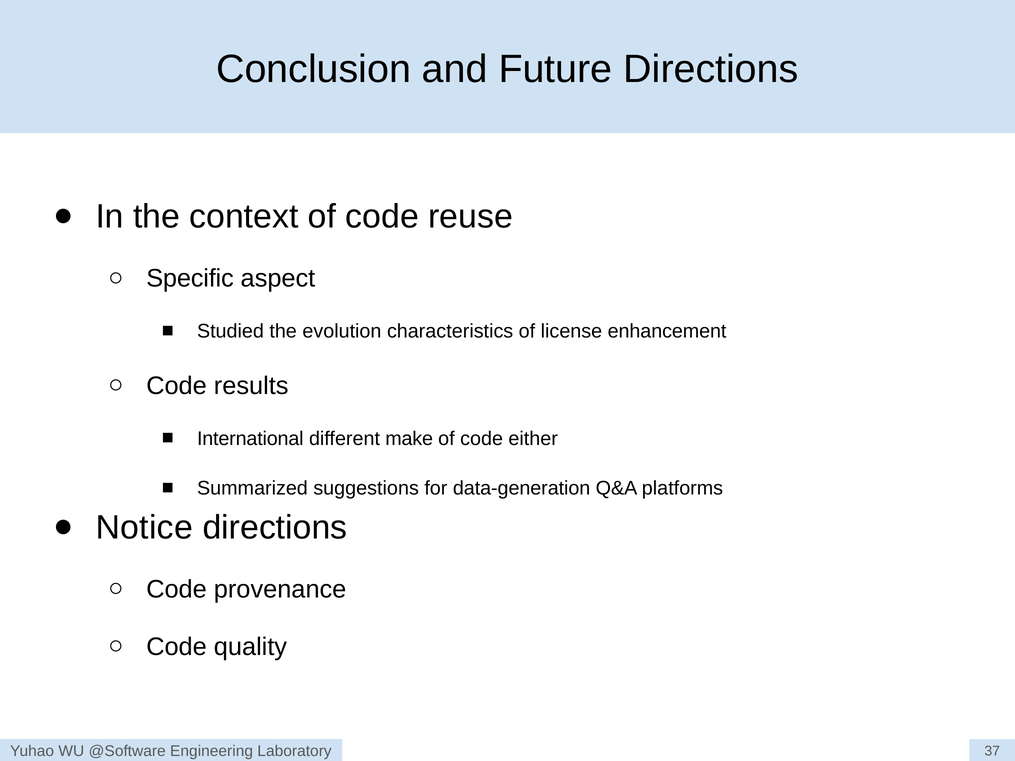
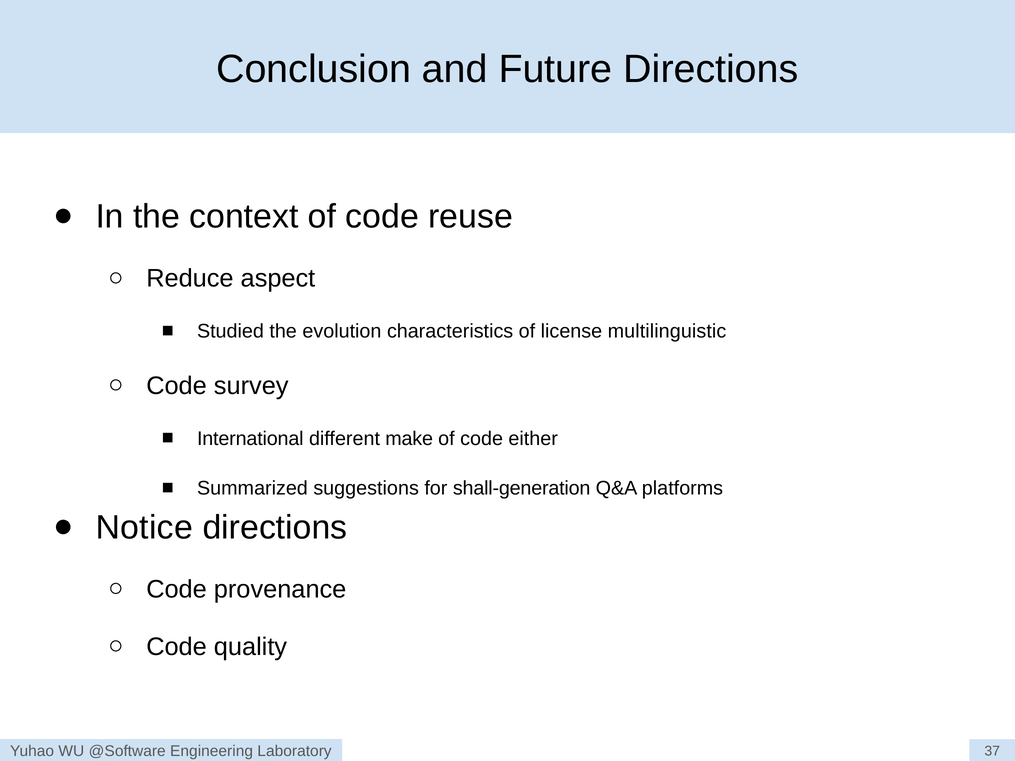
Specific: Specific -> Reduce
enhancement: enhancement -> multilinguistic
results: results -> survey
data-generation: data-generation -> shall-generation
